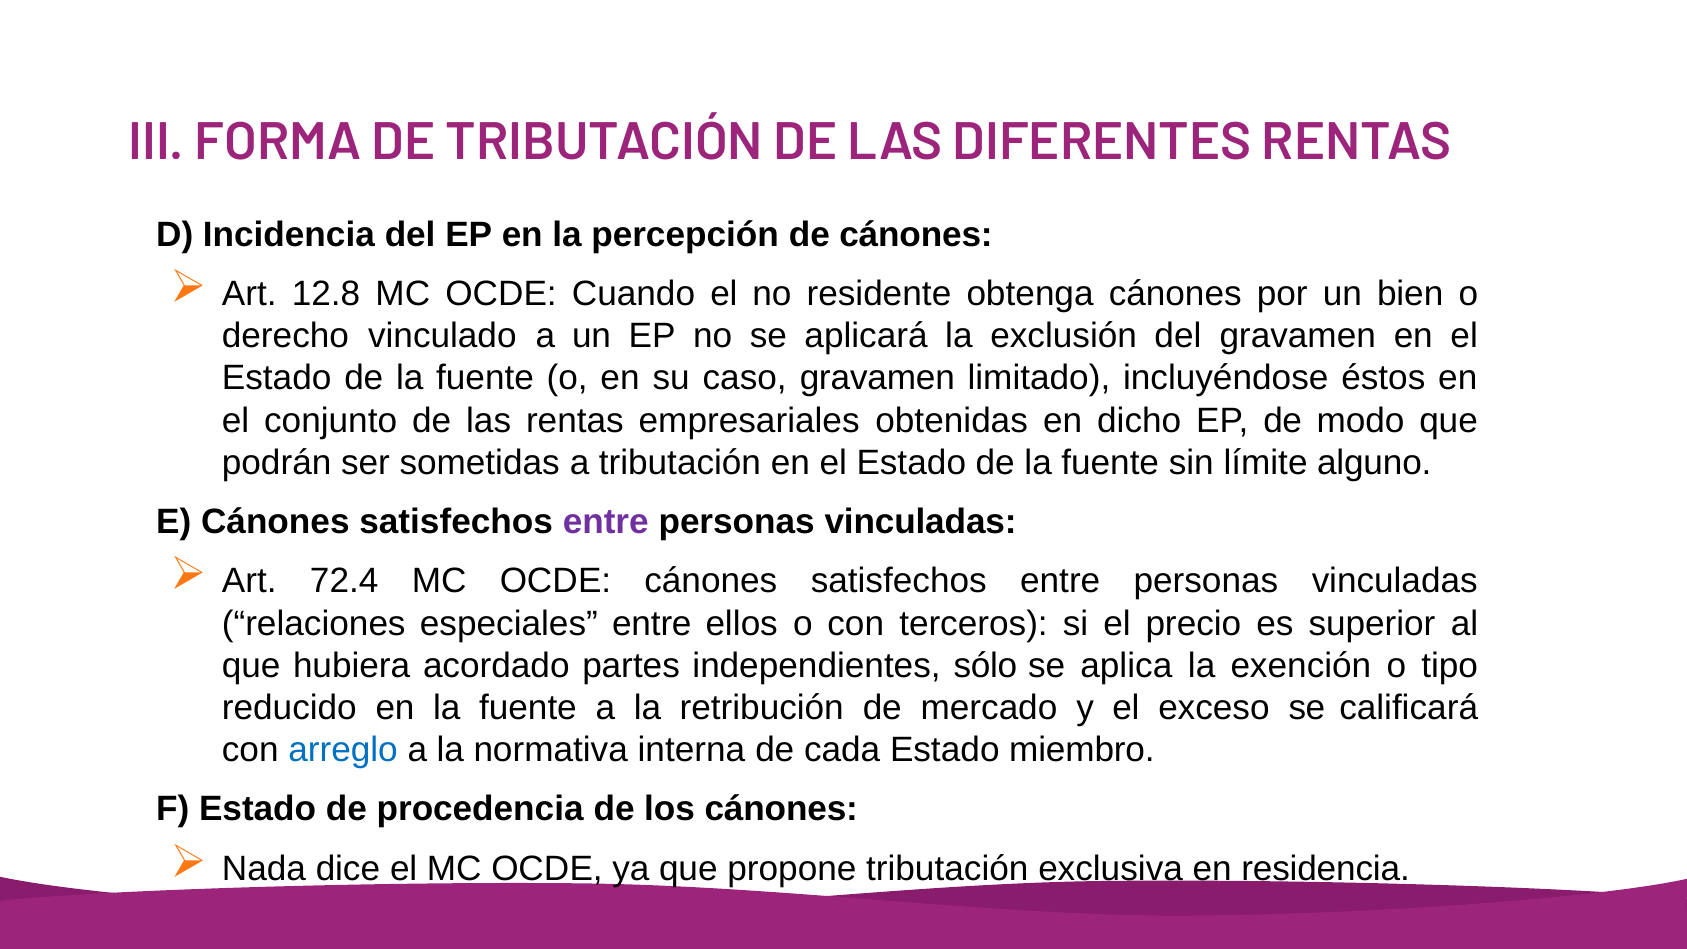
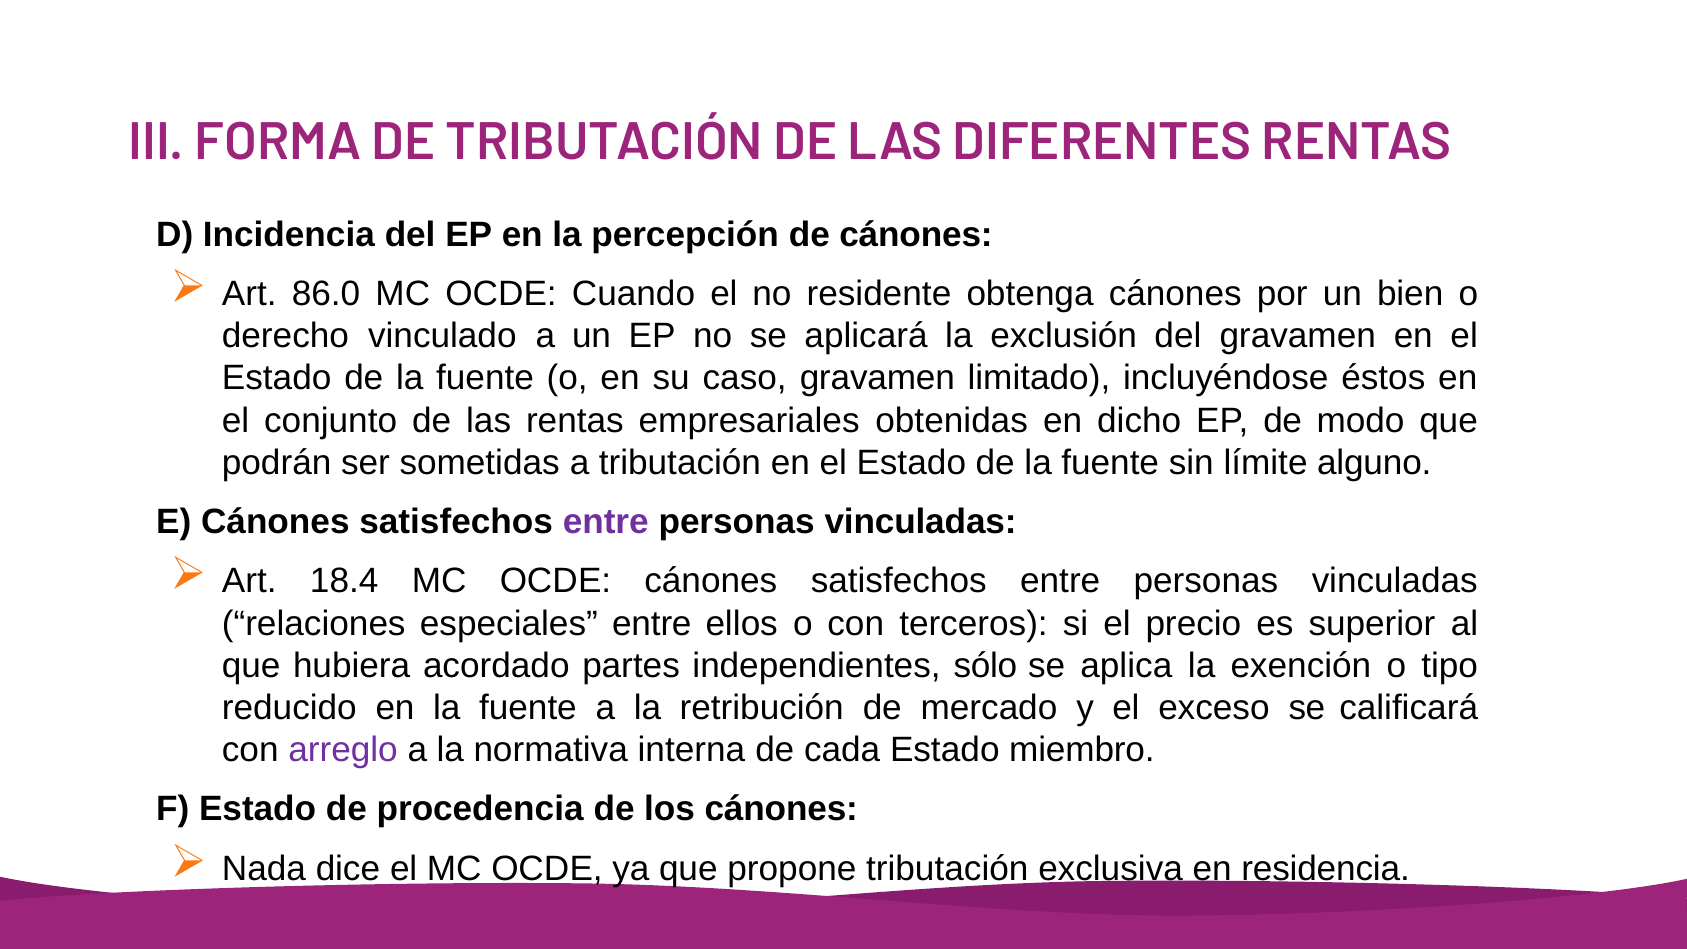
12.8: 12.8 -> 86.0
72.4: 72.4 -> 18.4
arreglo colour: blue -> purple
